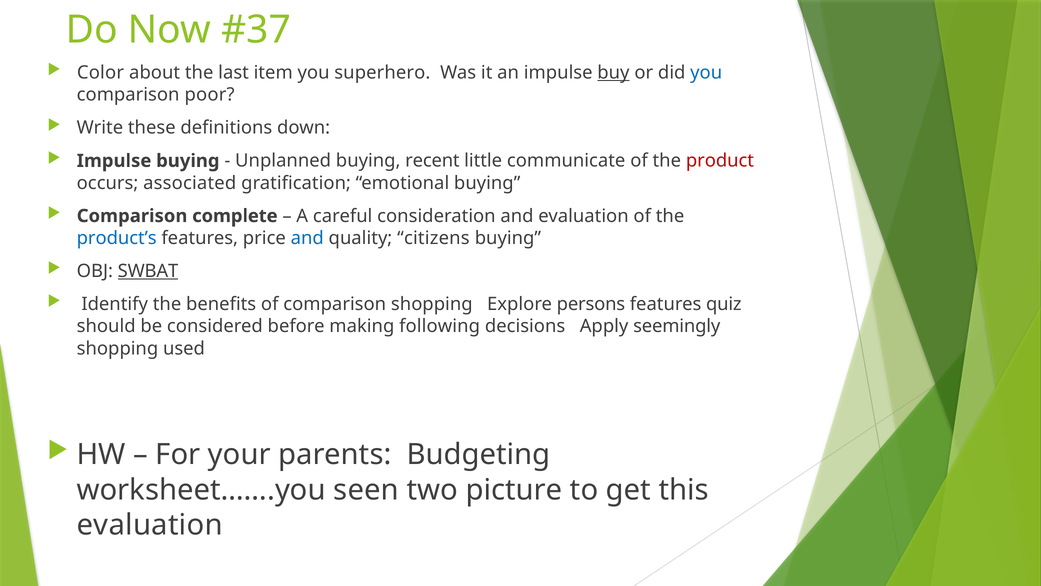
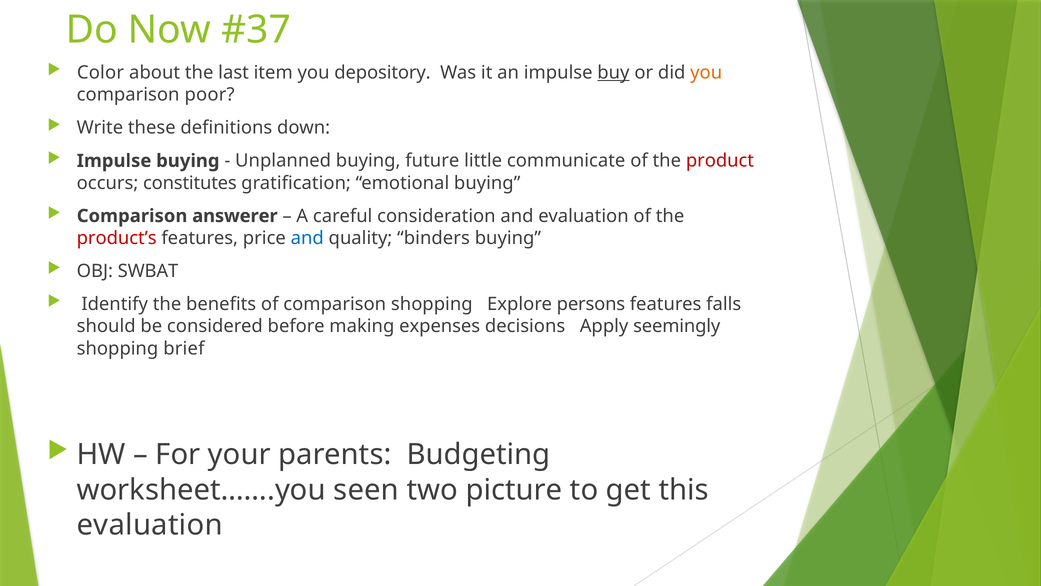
superhero: superhero -> depository
you at (706, 73) colour: blue -> orange
recent: recent -> future
associated: associated -> constitutes
complete: complete -> answerer
product’s colour: blue -> red
citizens: citizens -> binders
SWBAT underline: present -> none
quiz: quiz -> falls
following: following -> expenses
used: used -> brief
